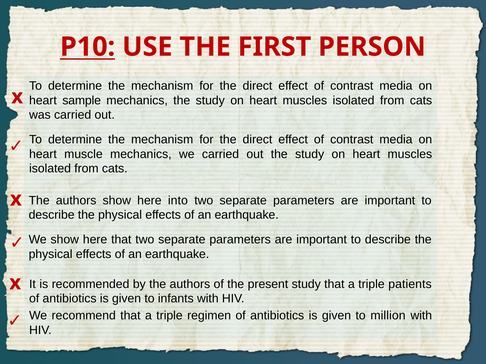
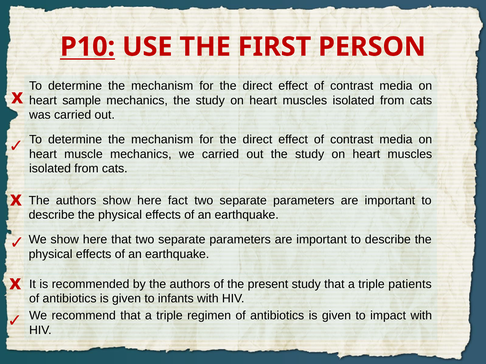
into: into -> fact
million: million -> impact
